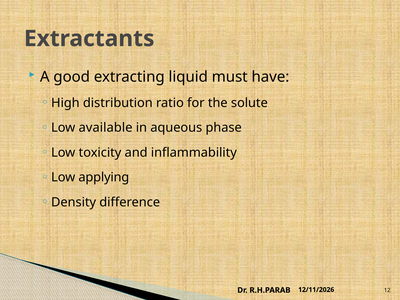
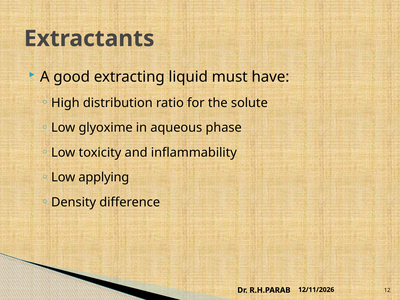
available: available -> glyoxime
